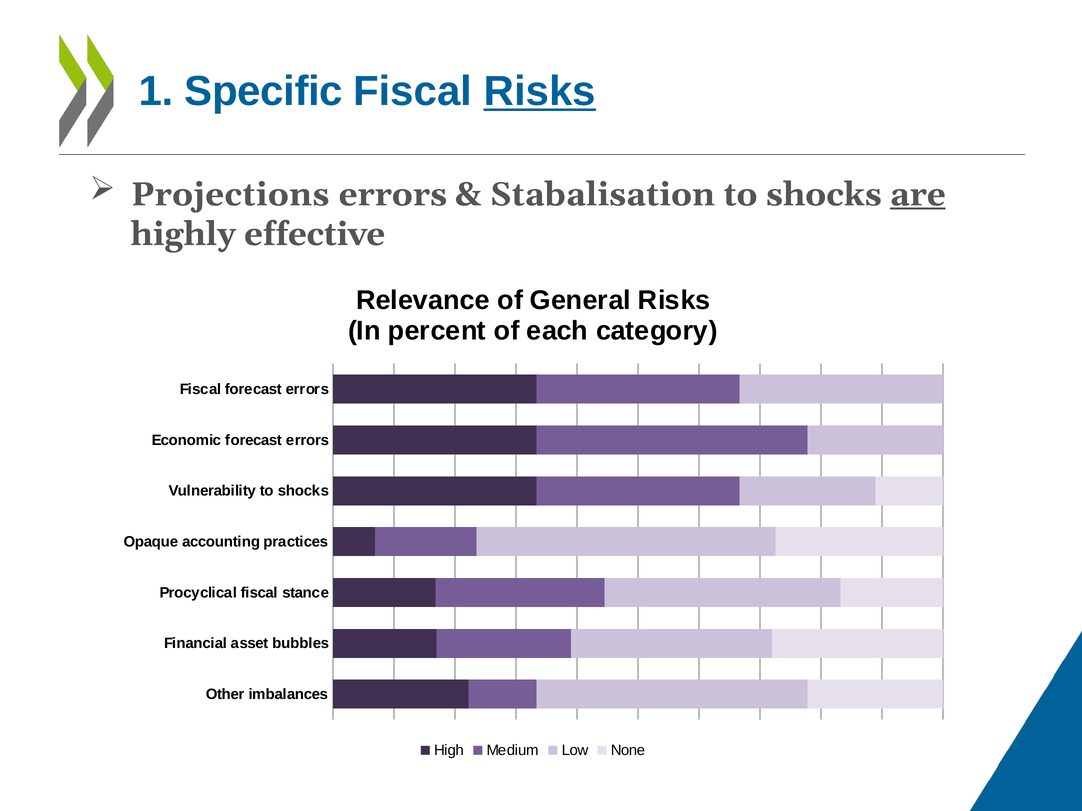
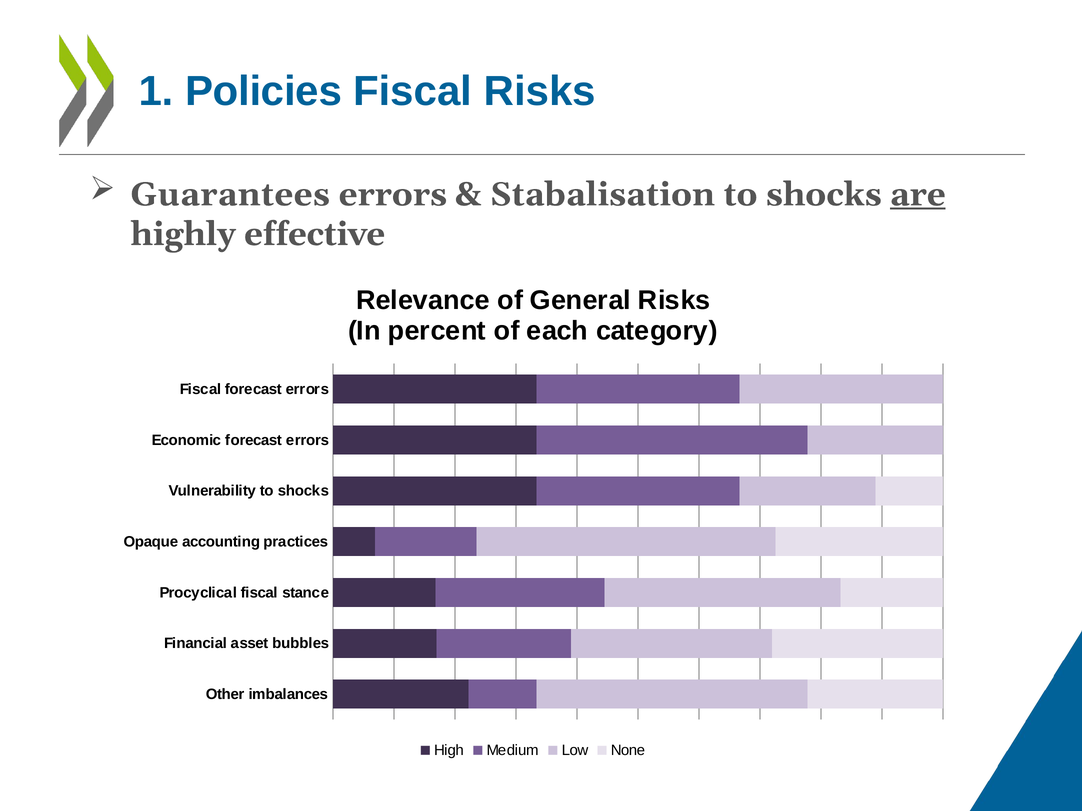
Specific: Specific -> Policies
Risks at (540, 91) underline: present -> none
Projections: Projections -> Guarantees
